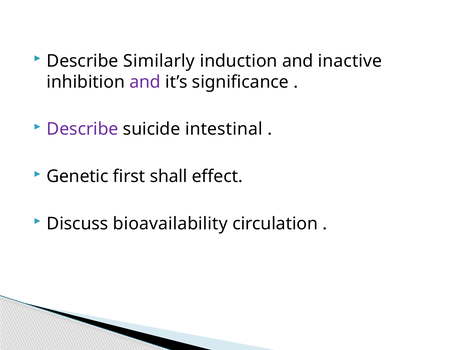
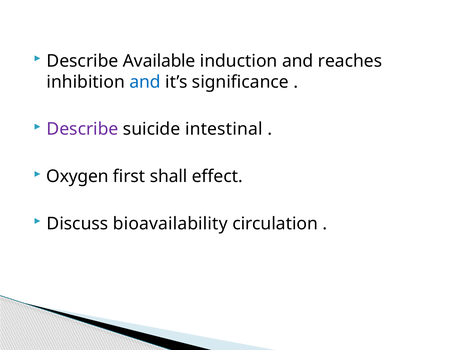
Similarly: Similarly -> Available
inactive: inactive -> reaches
and at (145, 82) colour: purple -> blue
Genetic: Genetic -> Oxygen
